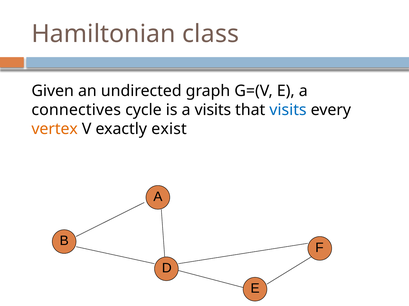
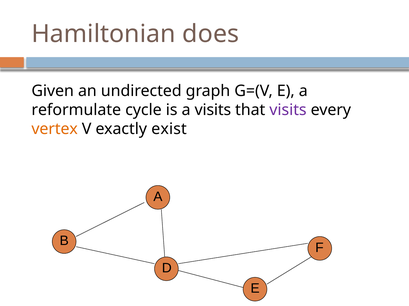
class: class -> does
connectives: connectives -> reformulate
visits at (288, 110) colour: blue -> purple
